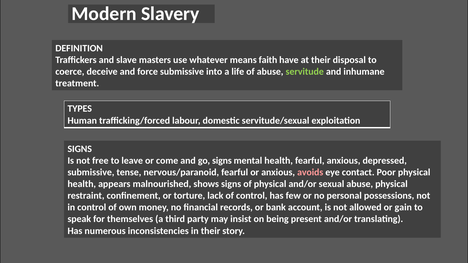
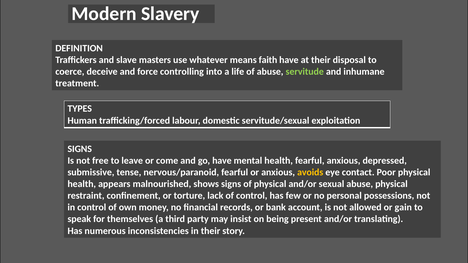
force submissive: submissive -> controlling
go signs: signs -> have
avoids colour: pink -> yellow
